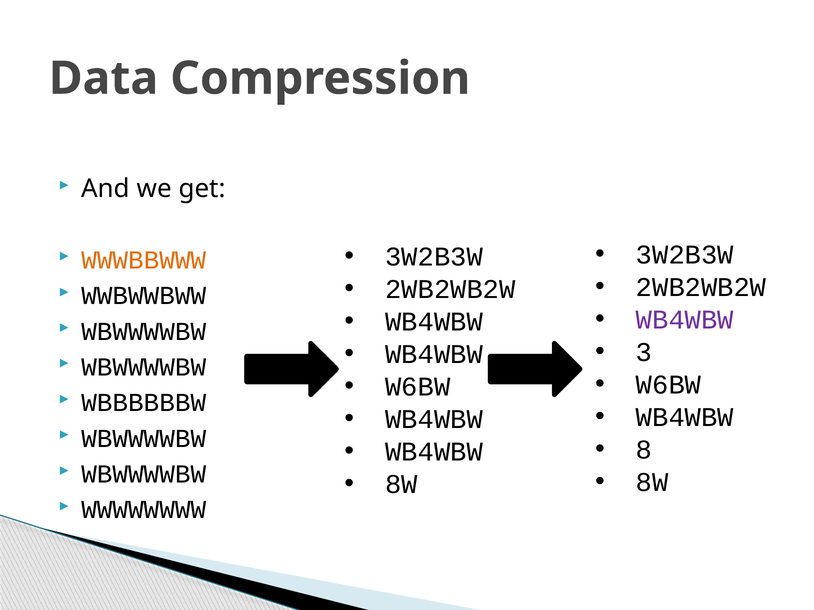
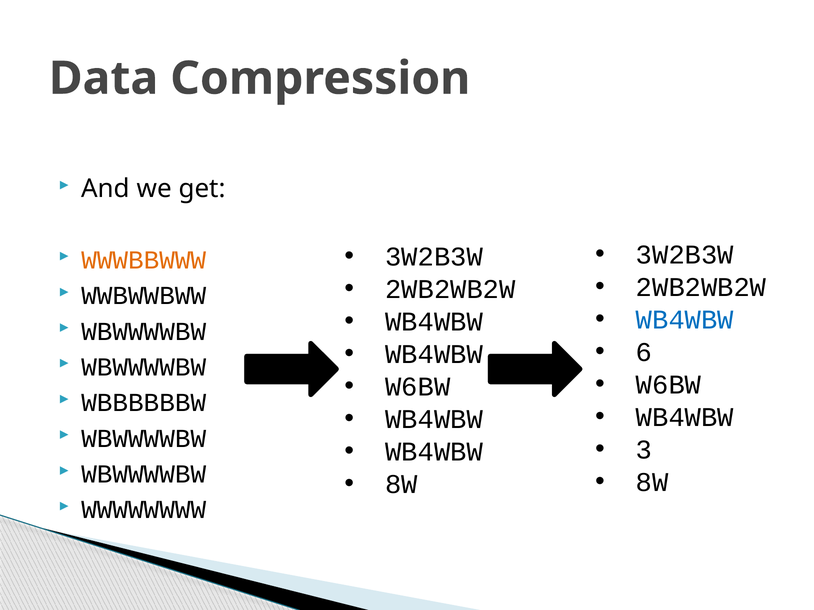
WB4WBW at (685, 320) colour: purple -> blue
3: 3 -> 6
8: 8 -> 3
